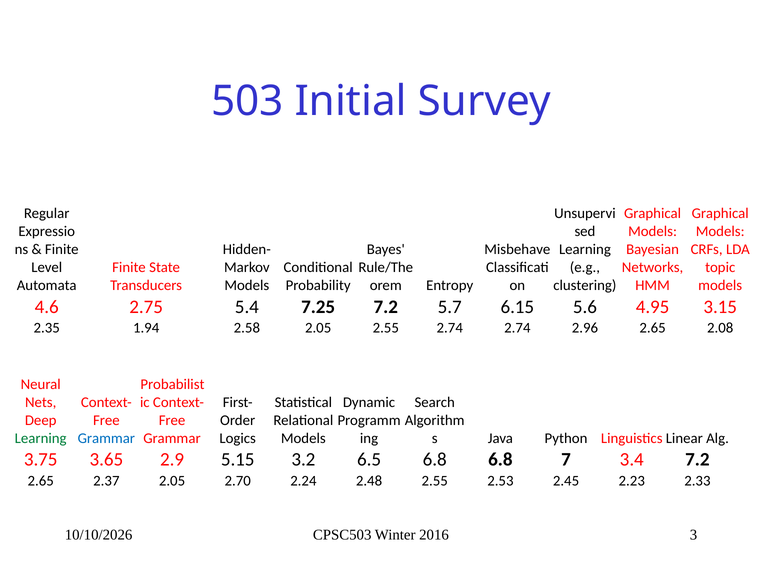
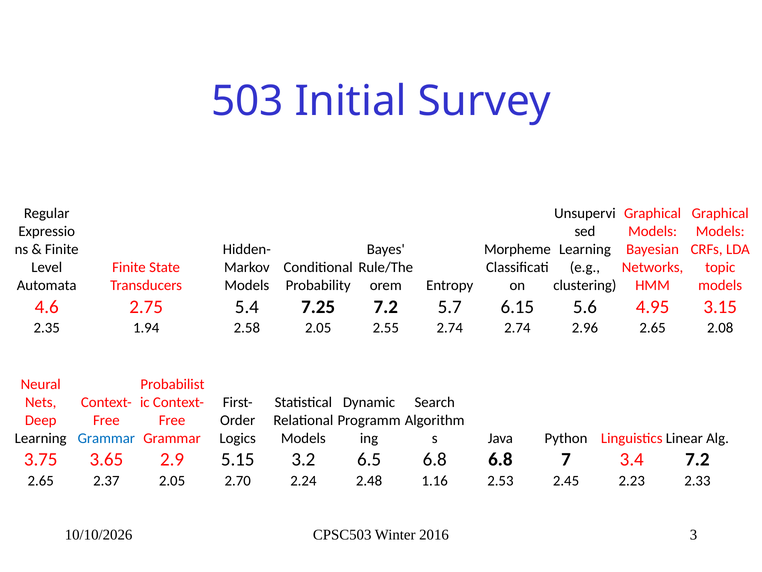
Misbehave: Misbehave -> Morpheme
Learning at (41, 438) colour: green -> black
2.48 2.55: 2.55 -> 1.16
